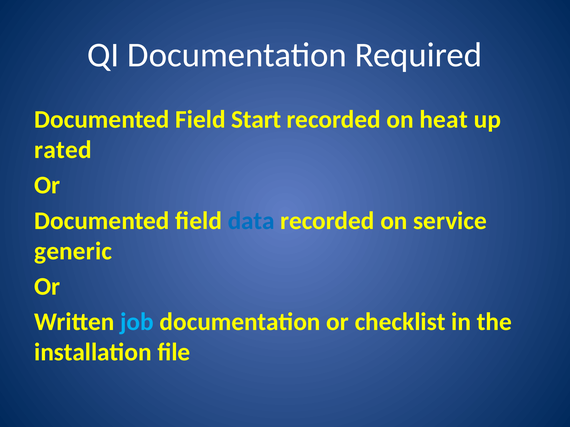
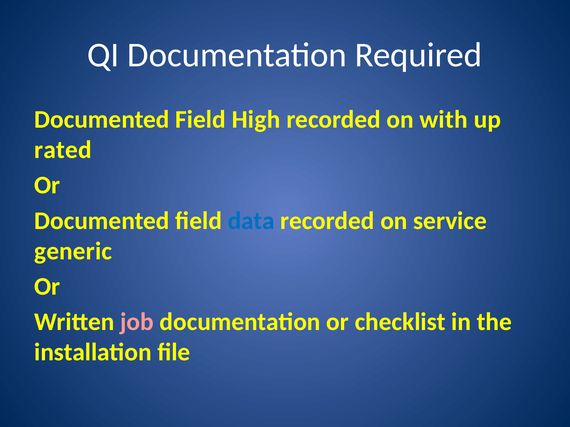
Start: Start -> High
heat: heat -> with
job colour: light blue -> pink
